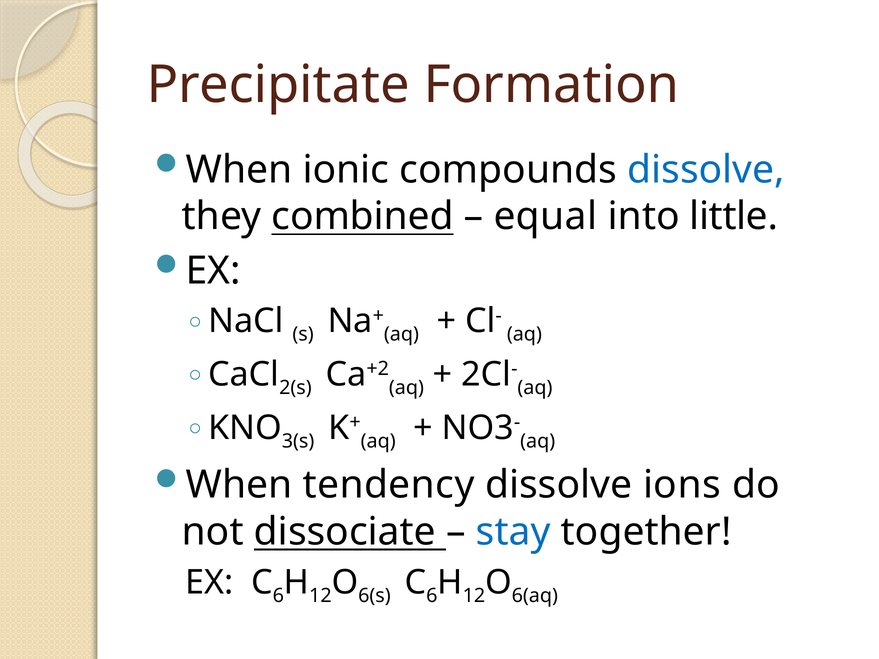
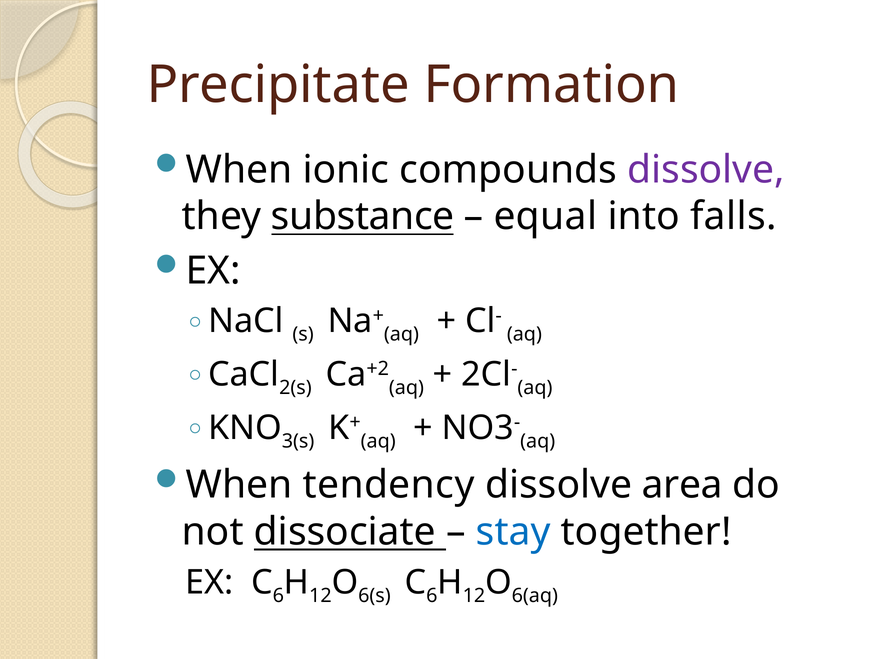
dissolve at (706, 170) colour: blue -> purple
combined: combined -> substance
little: little -> falls
ions: ions -> area
